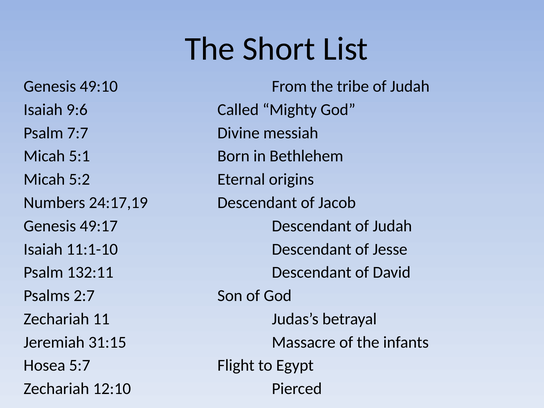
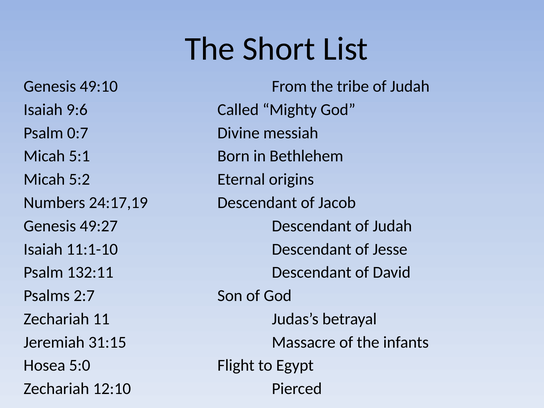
7:7: 7:7 -> 0:7
49:17: 49:17 -> 49:27
5:7: 5:7 -> 5:0
